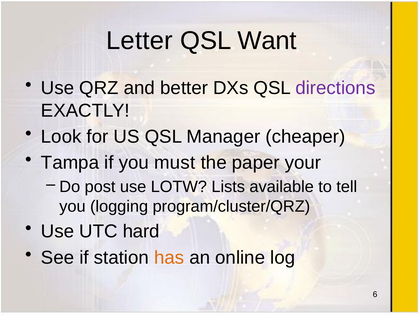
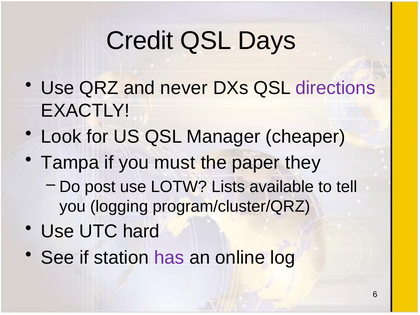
Letter: Letter -> Credit
Want: Want -> Days
better: better -> never
your: your -> they
has colour: orange -> purple
